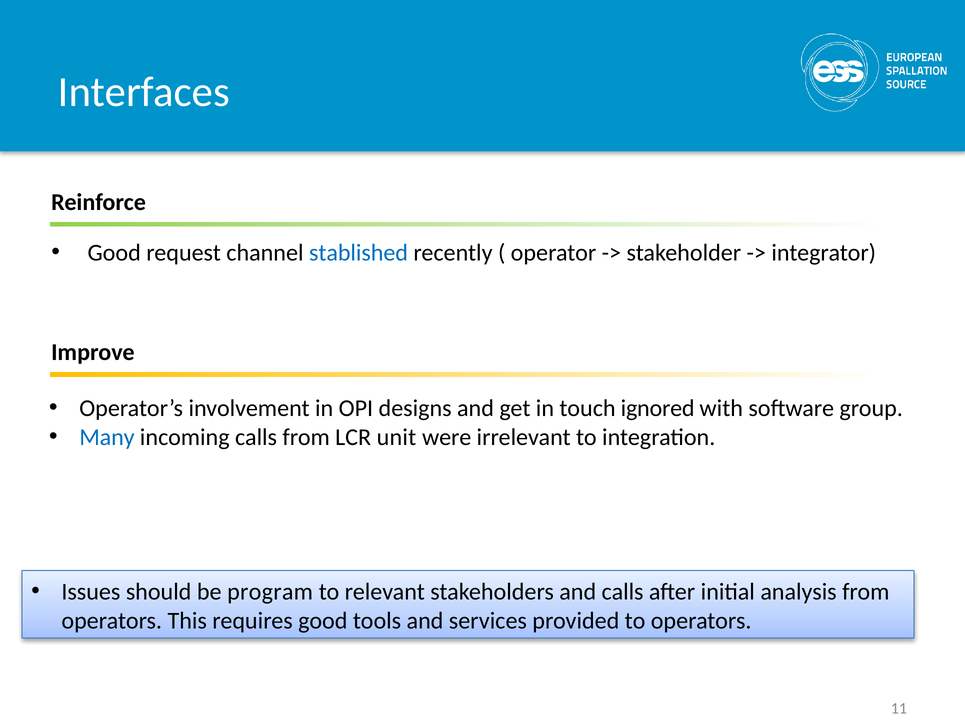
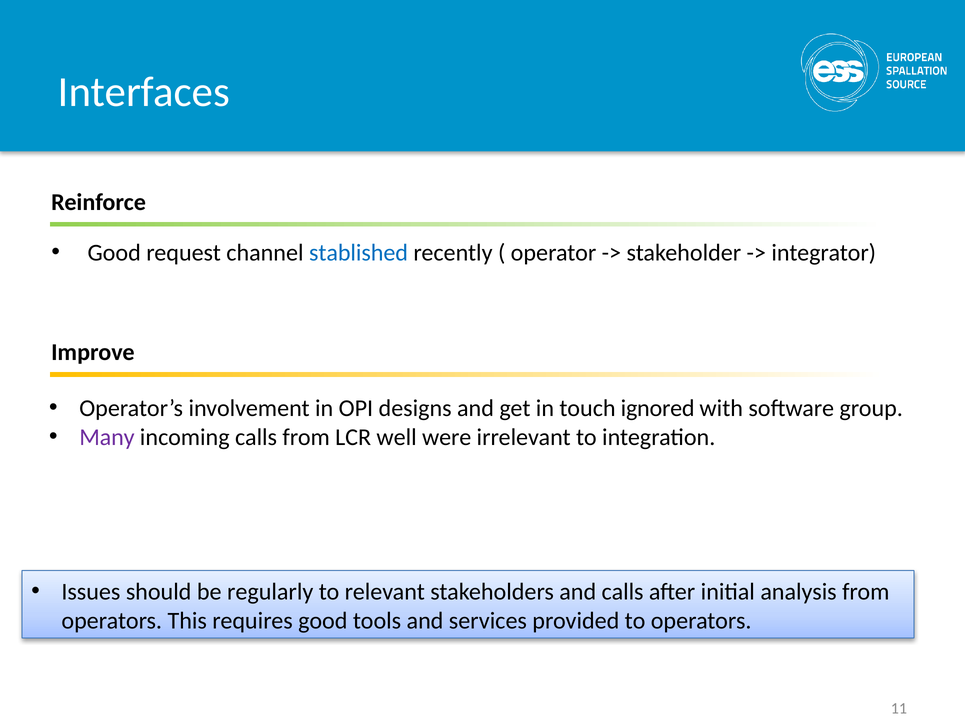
Many colour: blue -> purple
unit: unit -> well
program: program -> regularly
